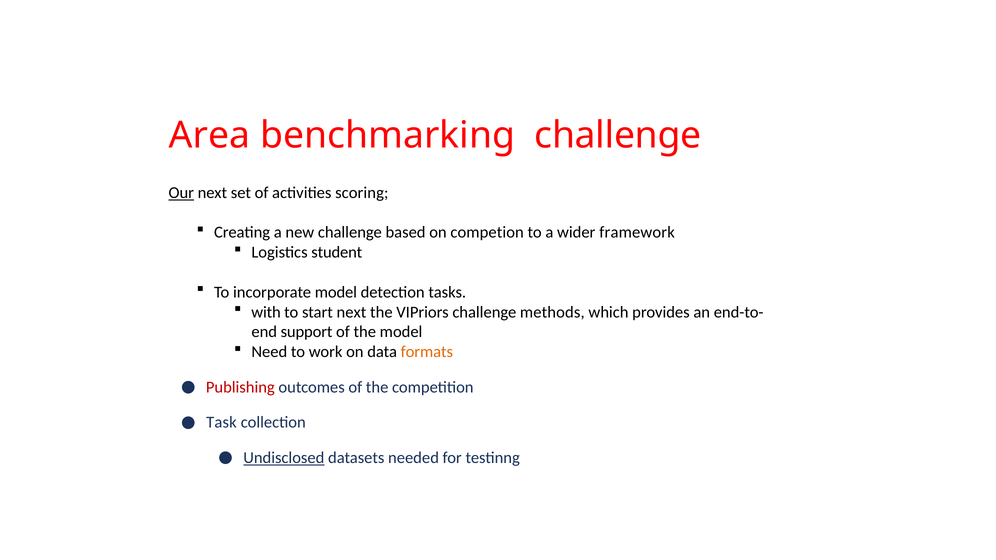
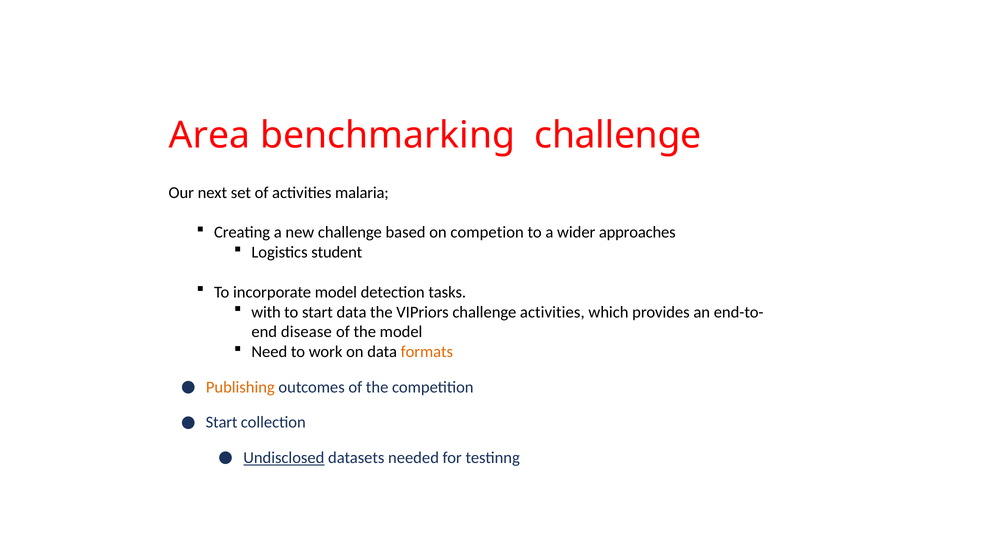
Our underline: present -> none
scoring: scoring -> malaria
framework: framework -> approaches
start next: next -> data
challenge methods: methods -> activities
support: support -> disease
Publishing colour: red -> orange
Task at (221, 423): Task -> Start
